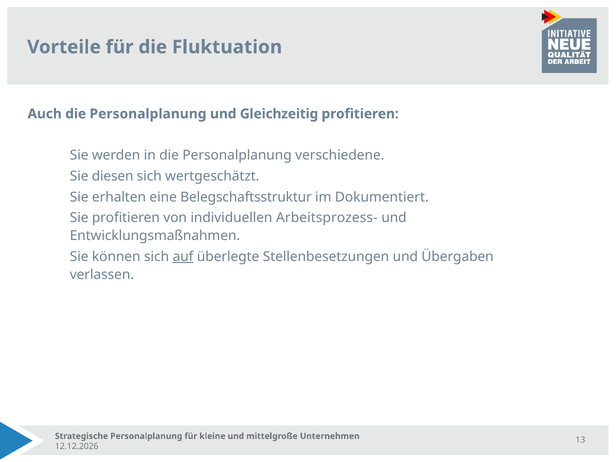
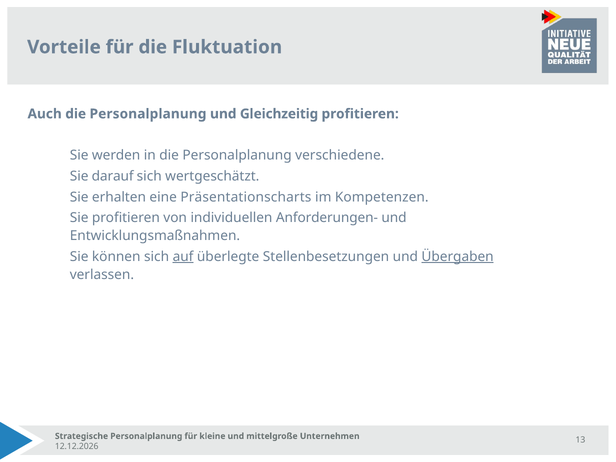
diesen: diesen -> darauf
Belegschaftsstruktur: Belegschaftsstruktur -> Präsentationscharts
Dokumentiert: Dokumentiert -> Kompetenzen
Arbeitsprozess-: Arbeitsprozess- -> Anforderungen-
Übergaben underline: none -> present
